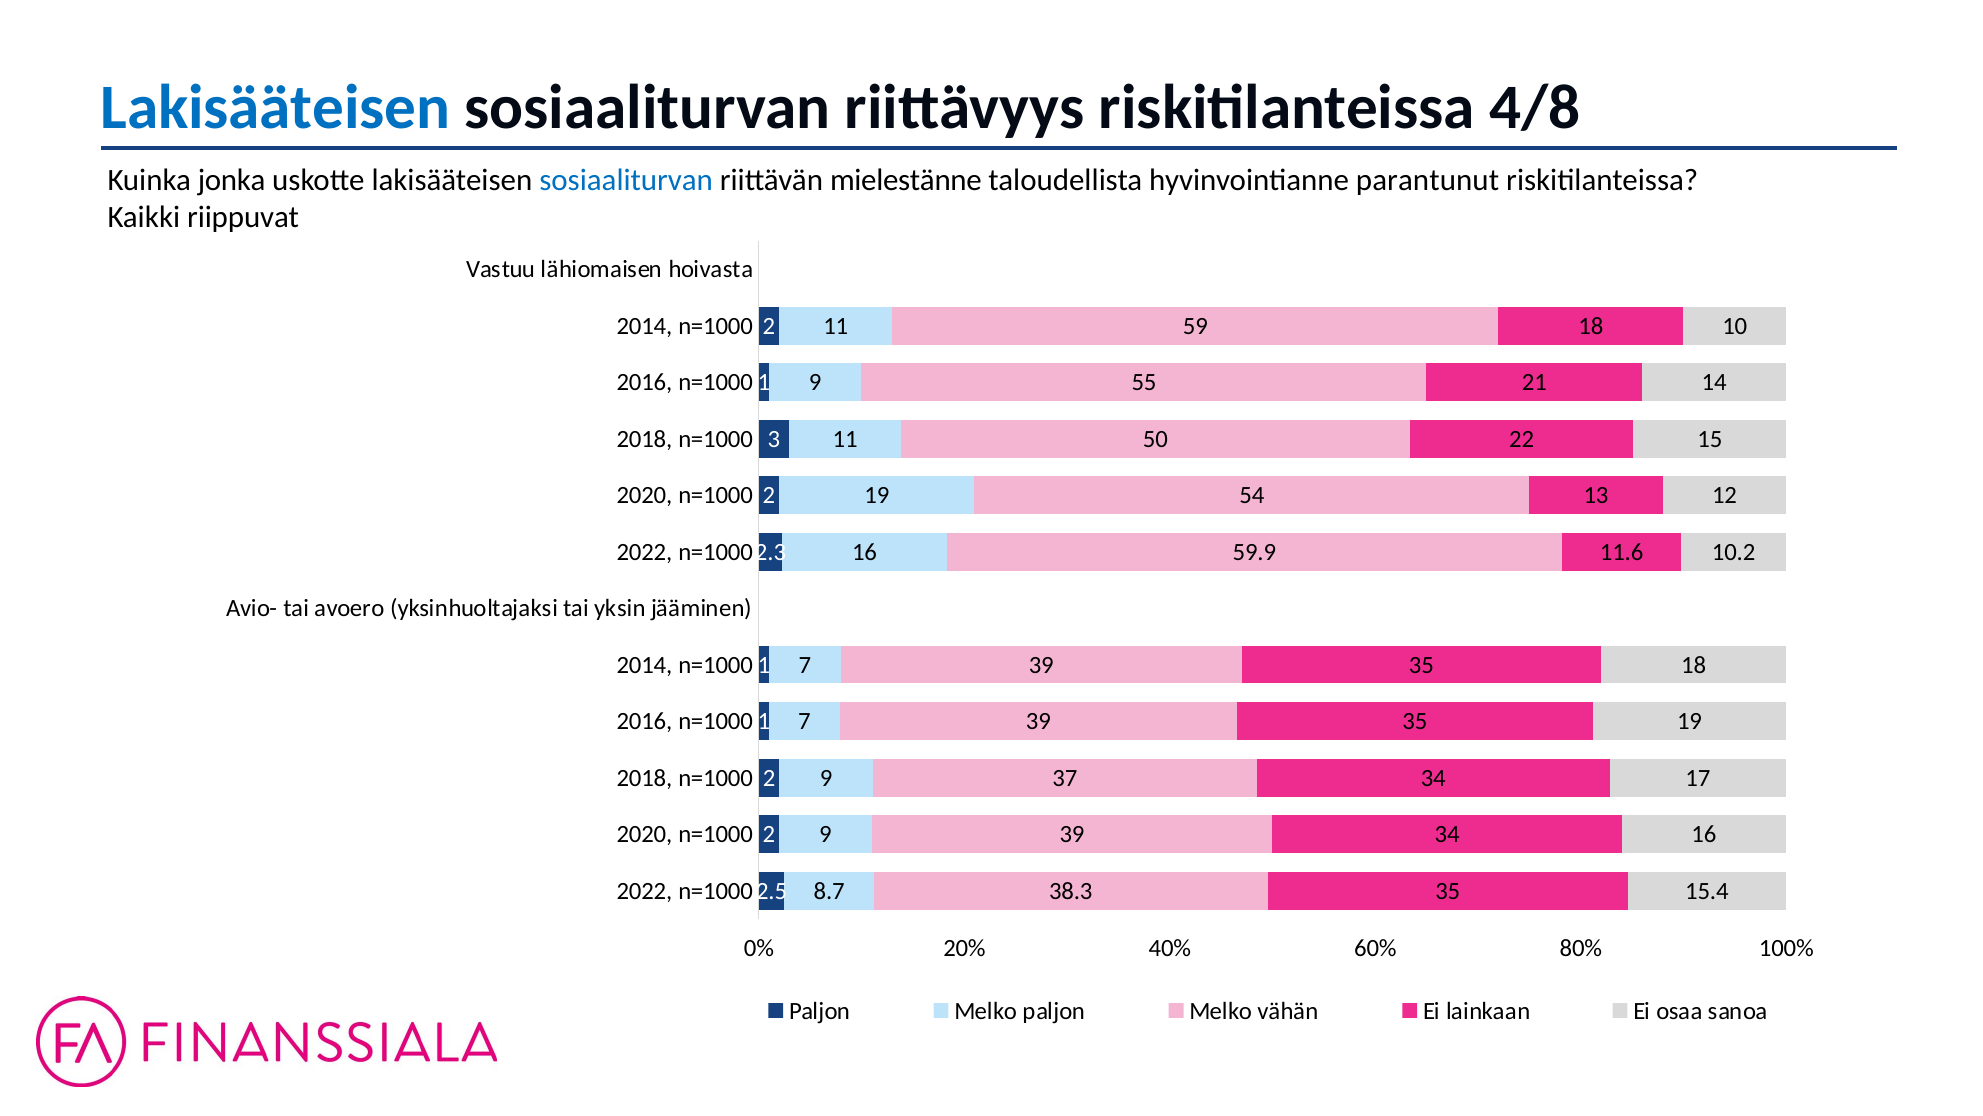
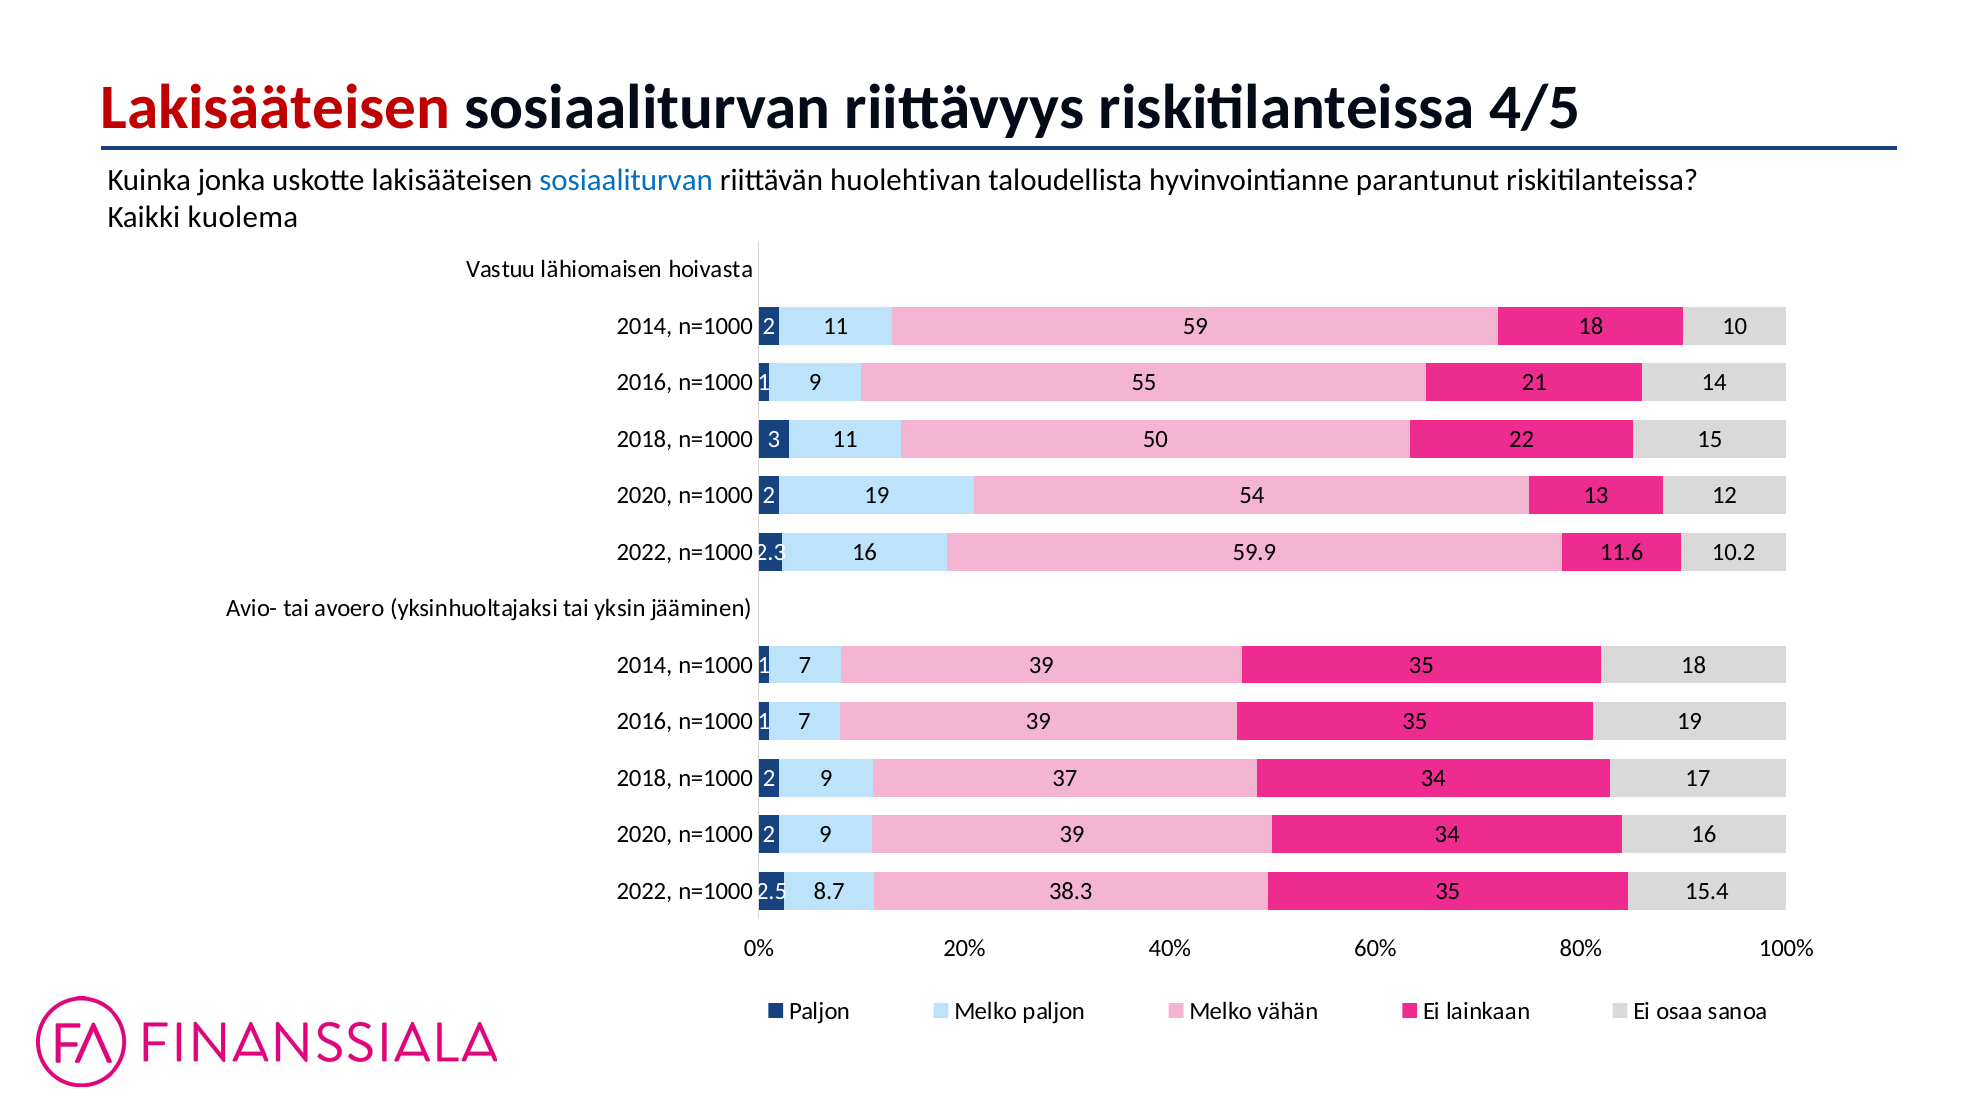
Lakisääteisen at (275, 108) colour: blue -> red
4/8: 4/8 -> 4/5
mielestänne: mielestänne -> huolehtivan
riippuvat: riippuvat -> kuolema
